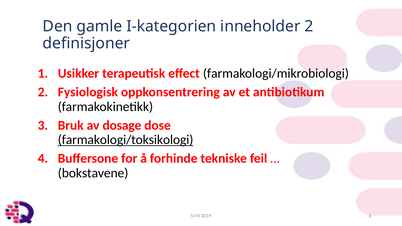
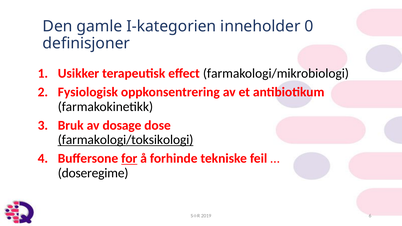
inneholder 2: 2 -> 0
for underline: none -> present
bokstavene: bokstavene -> doseregime
